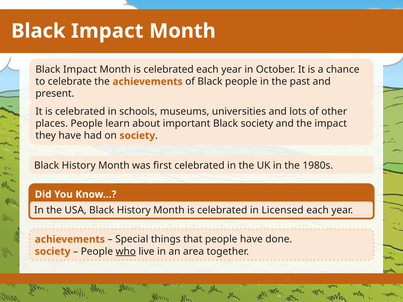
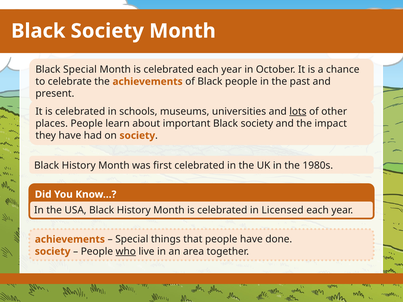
Impact at (107, 31): Impact -> Society
Impact at (80, 70): Impact -> Special
lots underline: none -> present
